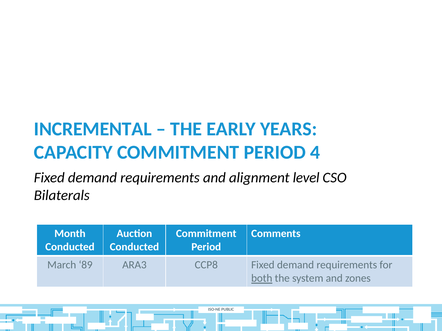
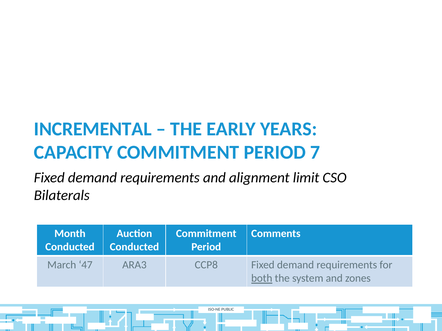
4: 4 -> 7
level: level -> limit
89: 89 -> 47
